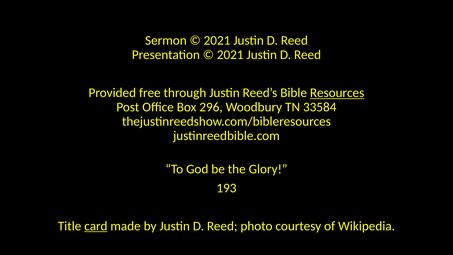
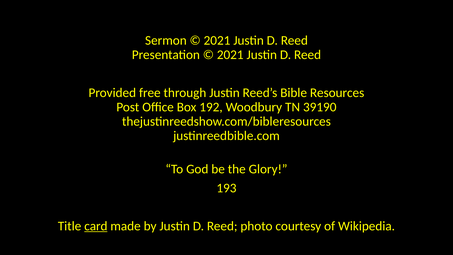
Resources underline: present -> none
296: 296 -> 192
33584: 33584 -> 39190
